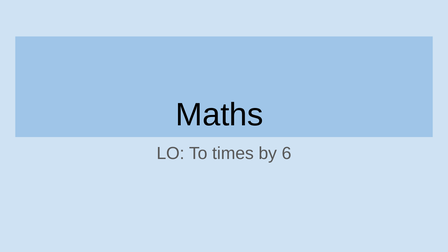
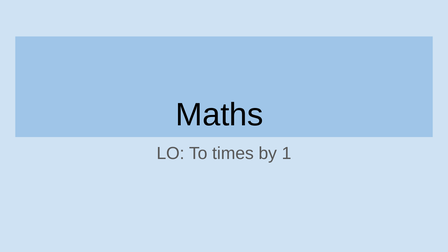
6: 6 -> 1
